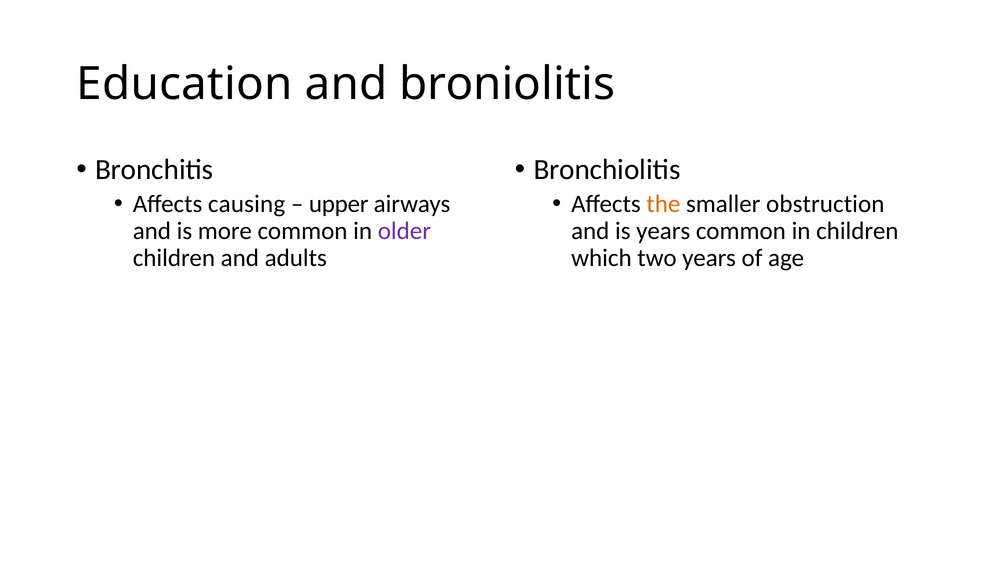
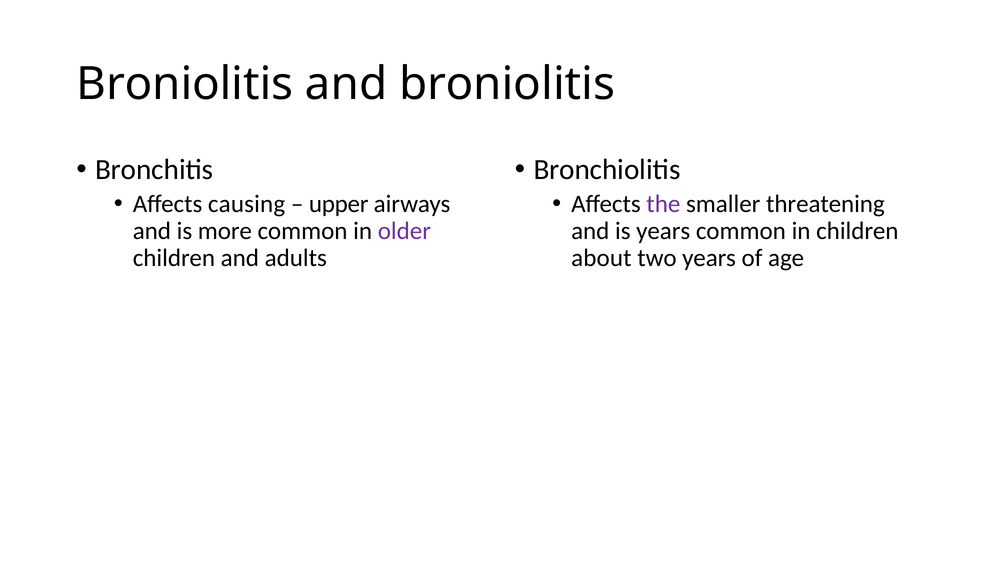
Education at (185, 84): Education -> Broniolitis
the colour: orange -> purple
obstruction: obstruction -> threatening
which: which -> about
